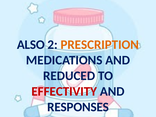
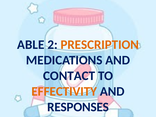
ALSO: ALSO -> ABLE
REDUCED: REDUCED -> CONTACT
EFFECTIVITY colour: red -> orange
